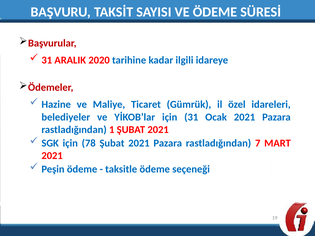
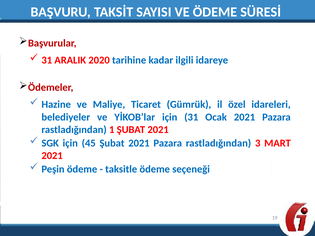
78: 78 -> 45
7: 7 -> 3
